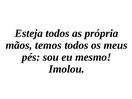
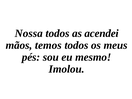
Esteja: Esteja -> Nossa
própria: própria -> acendei
